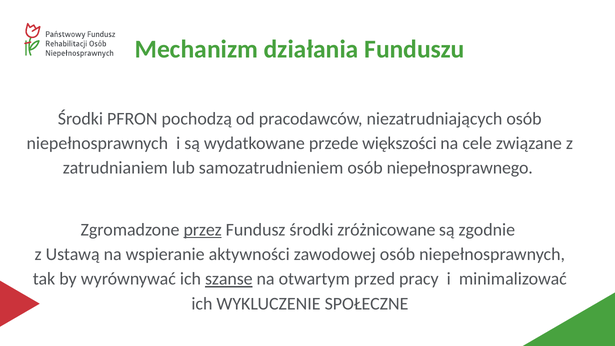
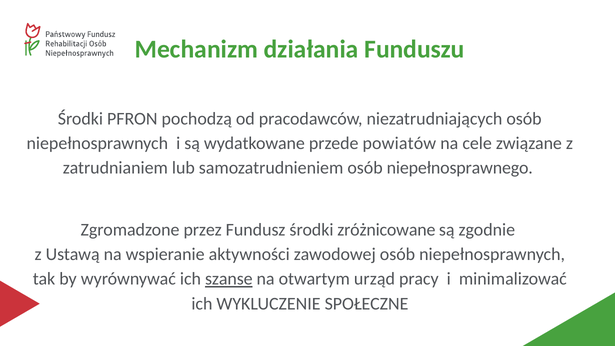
większości: większości -> powiatów
przez underline: present -> none
przed: przed -> urząd
